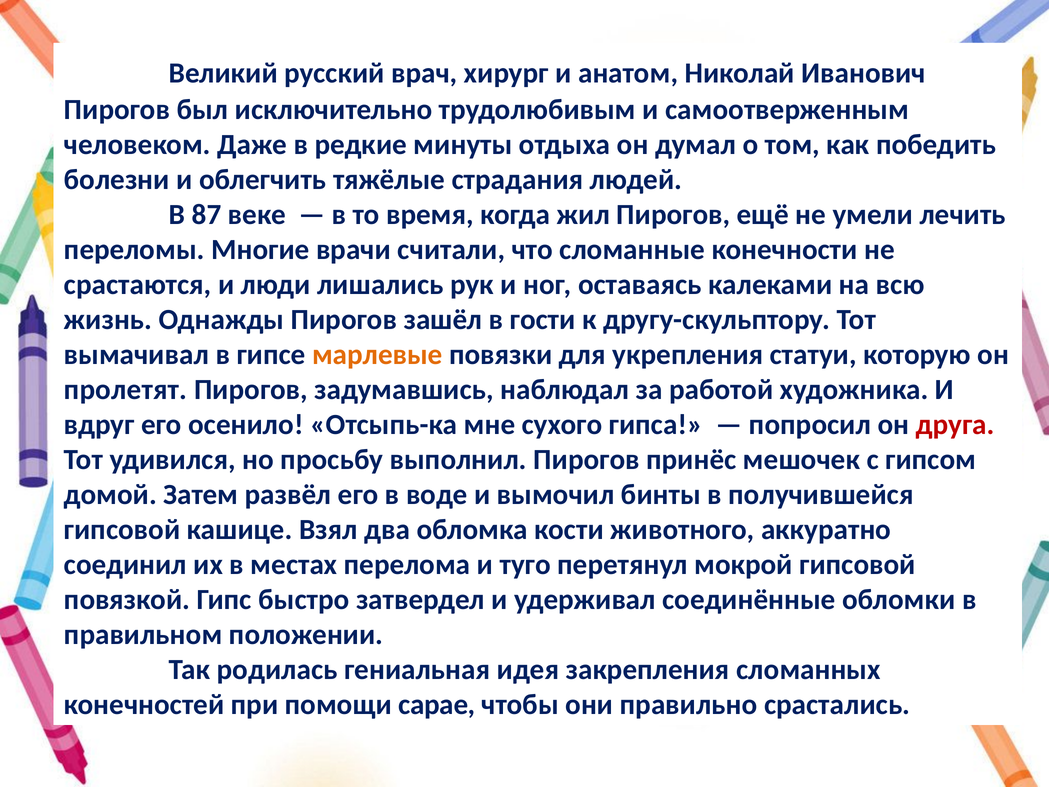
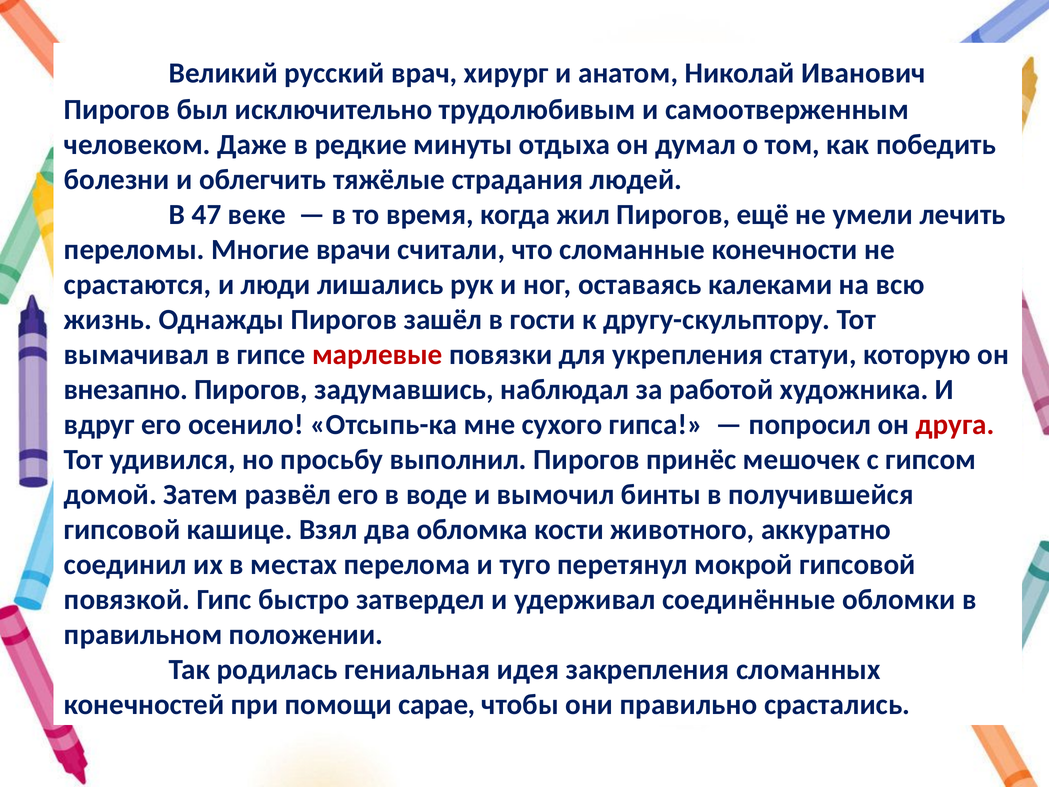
87: 87 -> 47
марлевые colour: orange -> red
пролетят: пролетят -> внезапно
